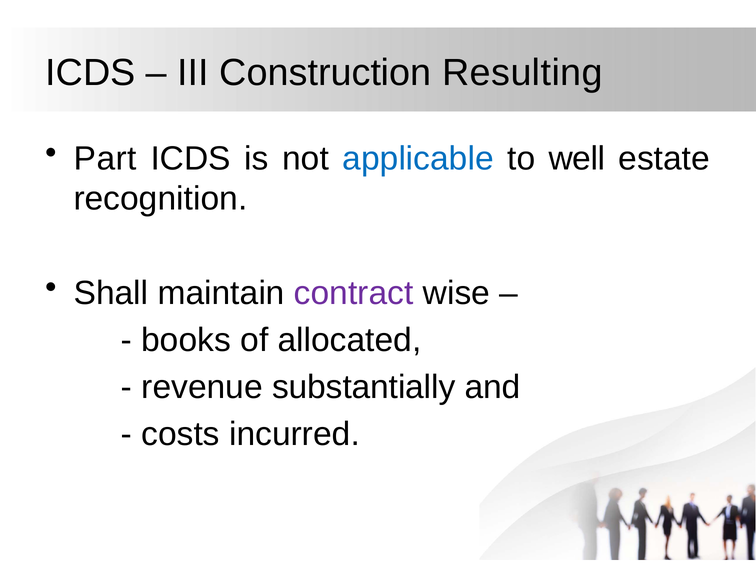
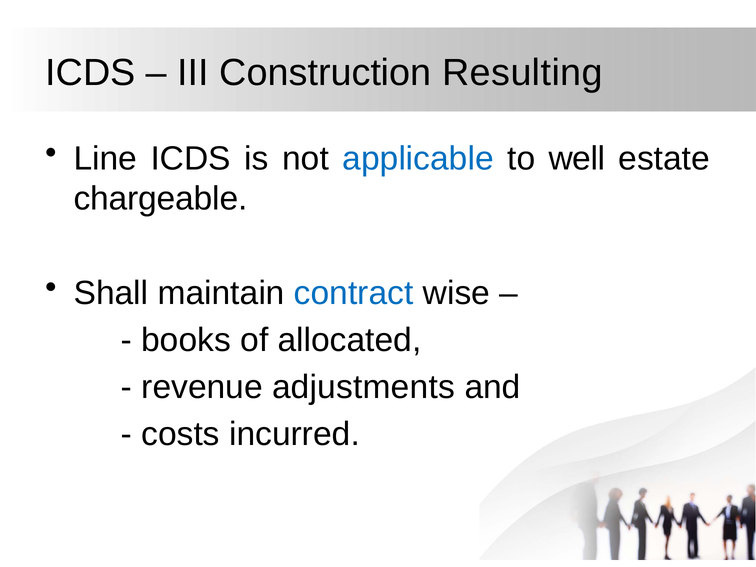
Part: Part -> Line
recognition: recognition -> chargeable
contract colour: purple -> blue
substantially: substantially -> adjustments
